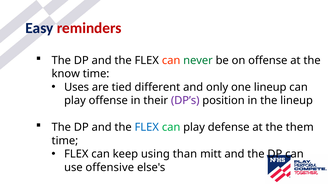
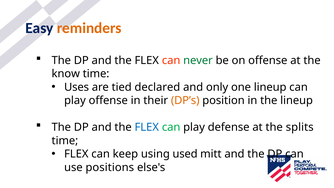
reminders colour: red -> orange
different: different -> declared
DP’s colour: purple -> orange
them: them -> splits
than: than -> used
offensive: offensive -> positions
